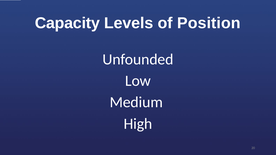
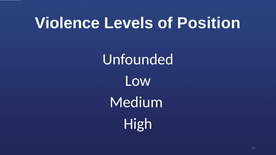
Capacity: Capacity -> Violence
